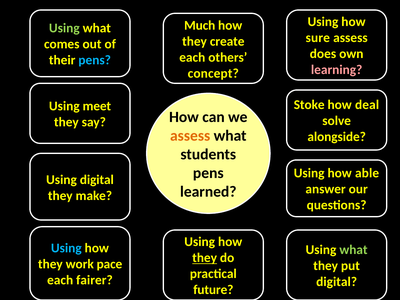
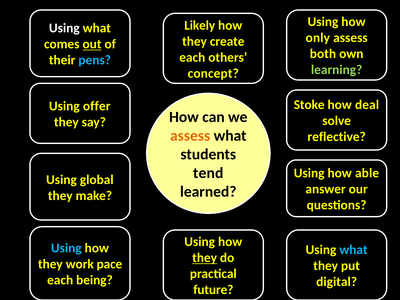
Much: Much -> Likely
Using at (64, 28) colour: light green -> white
sure: sure -> only
out underline: none -> present
does: does -> both
learning colour: pink -> light green
meet: meet -> offer
alongside: alongside -> reflective
pens at (208, 173): pens -> tend
Using digital: digital -> global
what at (353, 250) colour: light green -> light blue
fairer: fairer -> being
